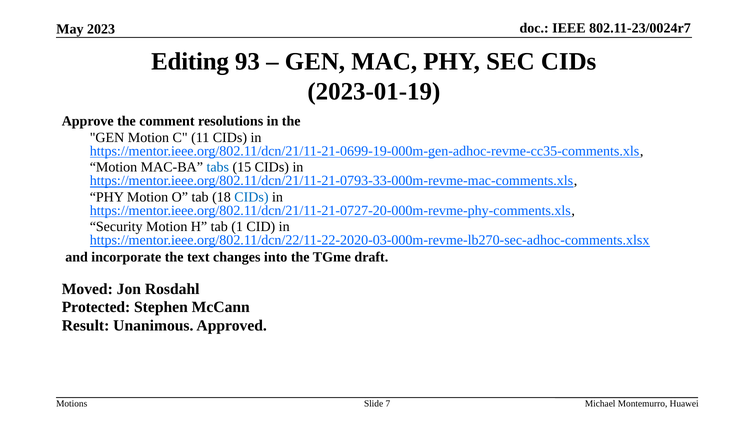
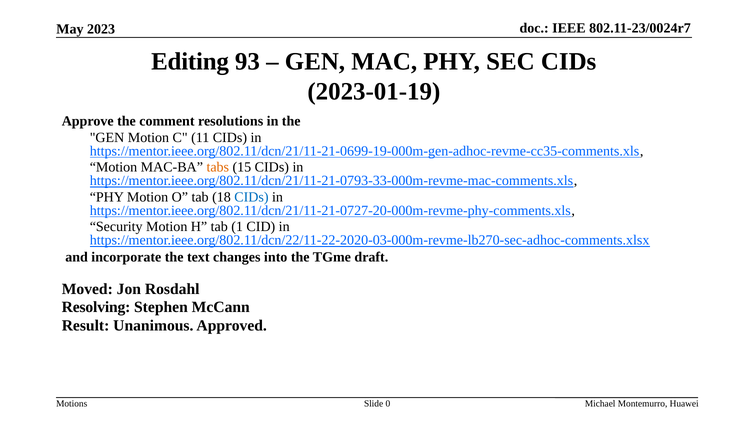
tabs colour: blue -> orange
Protected: Protected -> Resolving
7: 7 -> 0
